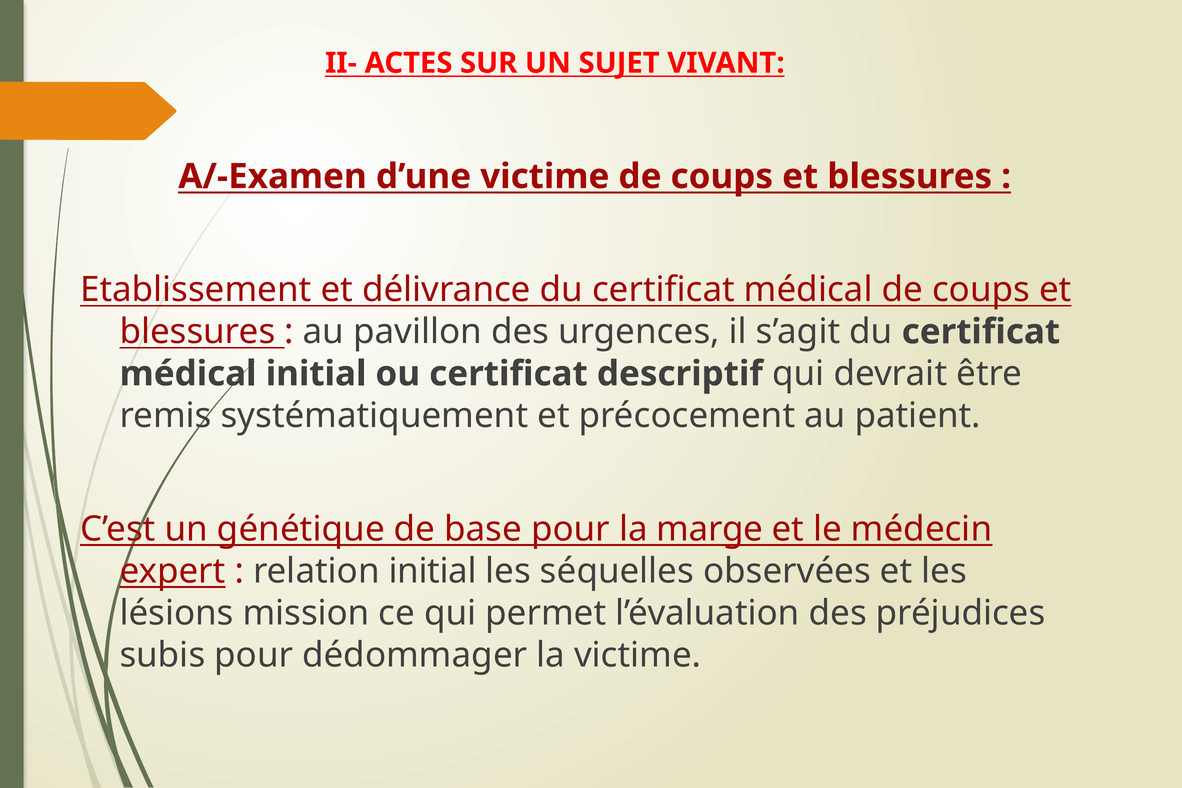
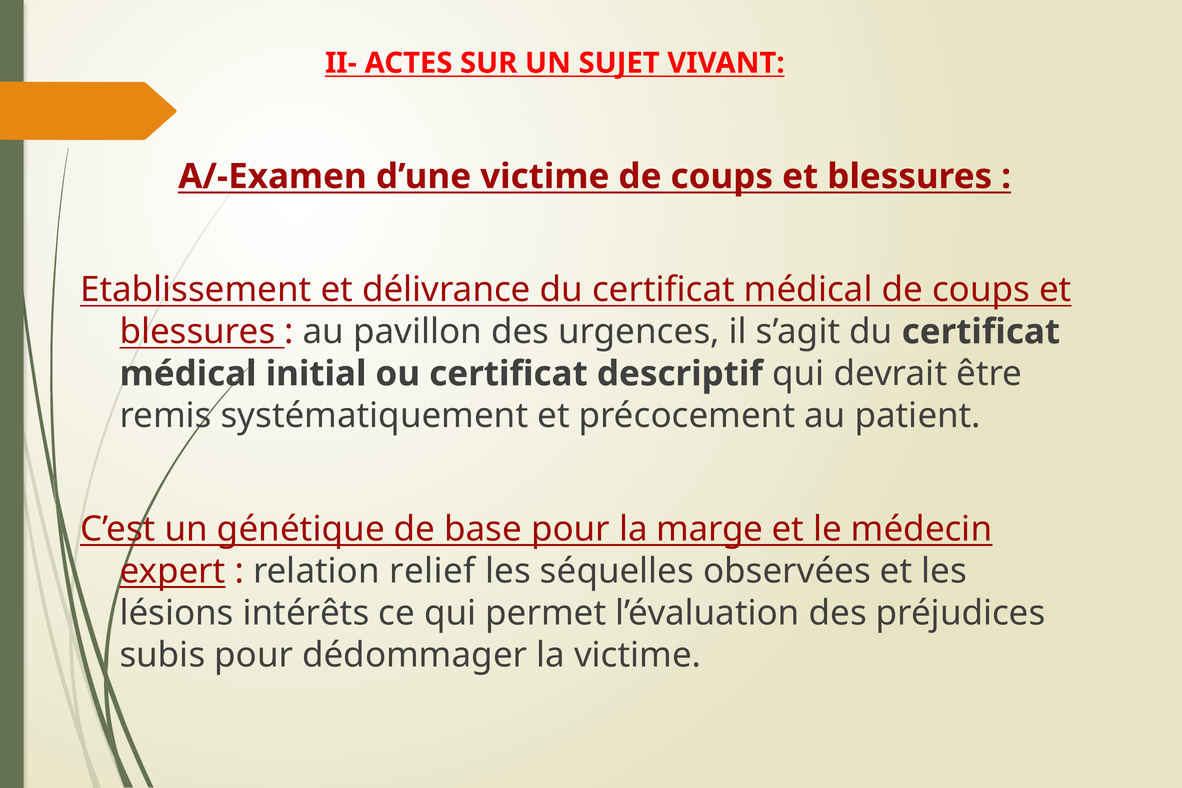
relation initial: initial -> relief
mission: mission -> intérêts
